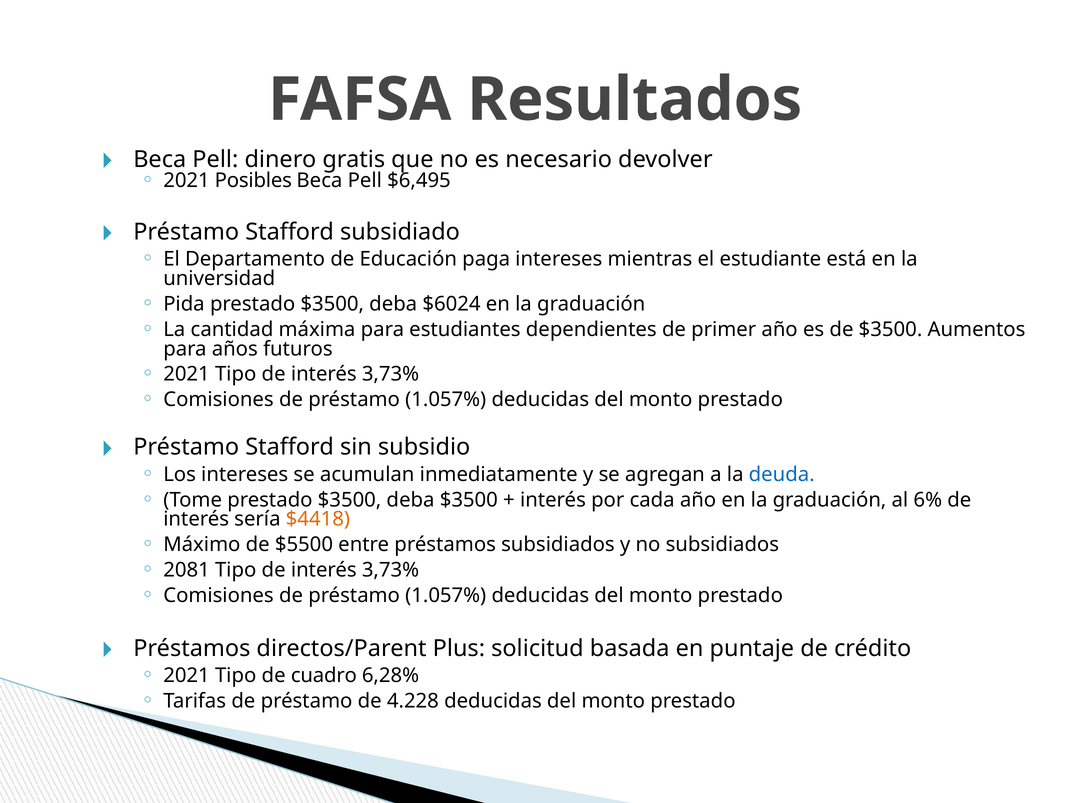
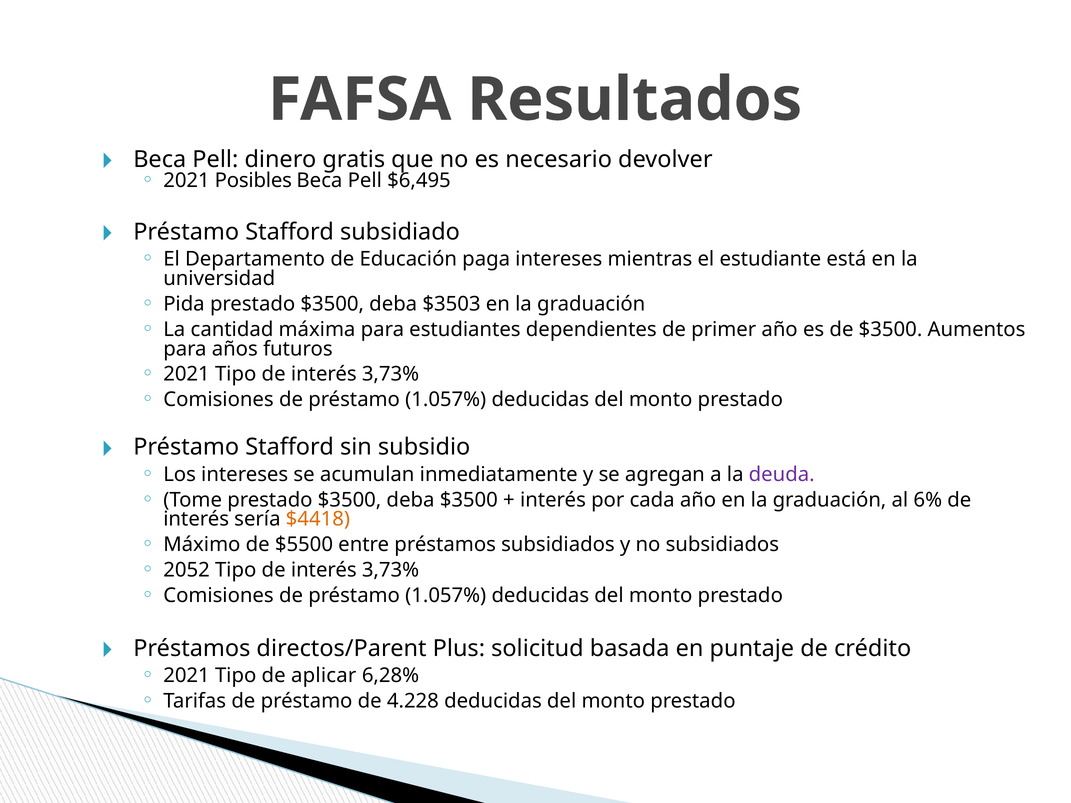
$6024: $6024 -> $3503
deuda colour: blue -> purple
2081: 2081 -> 2052
cuadro: cuadro -> aplicar
